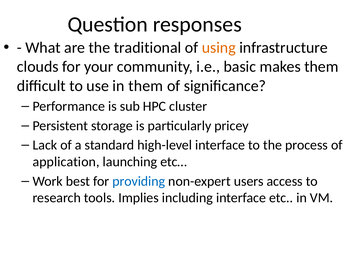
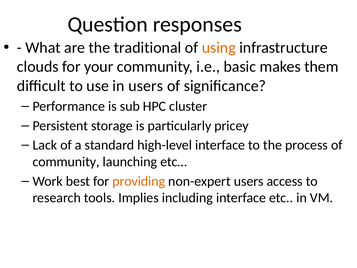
in them: them -> users
application at (66, 162): application -> community
providing colour: blue -> orange
